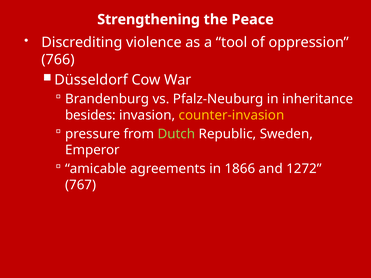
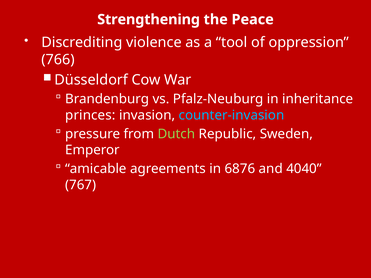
besides: besides -> princes
counter-invasion colour: yellow -> light blue
1866: 1866 -> 6876
1272: 1272 -> 4040
